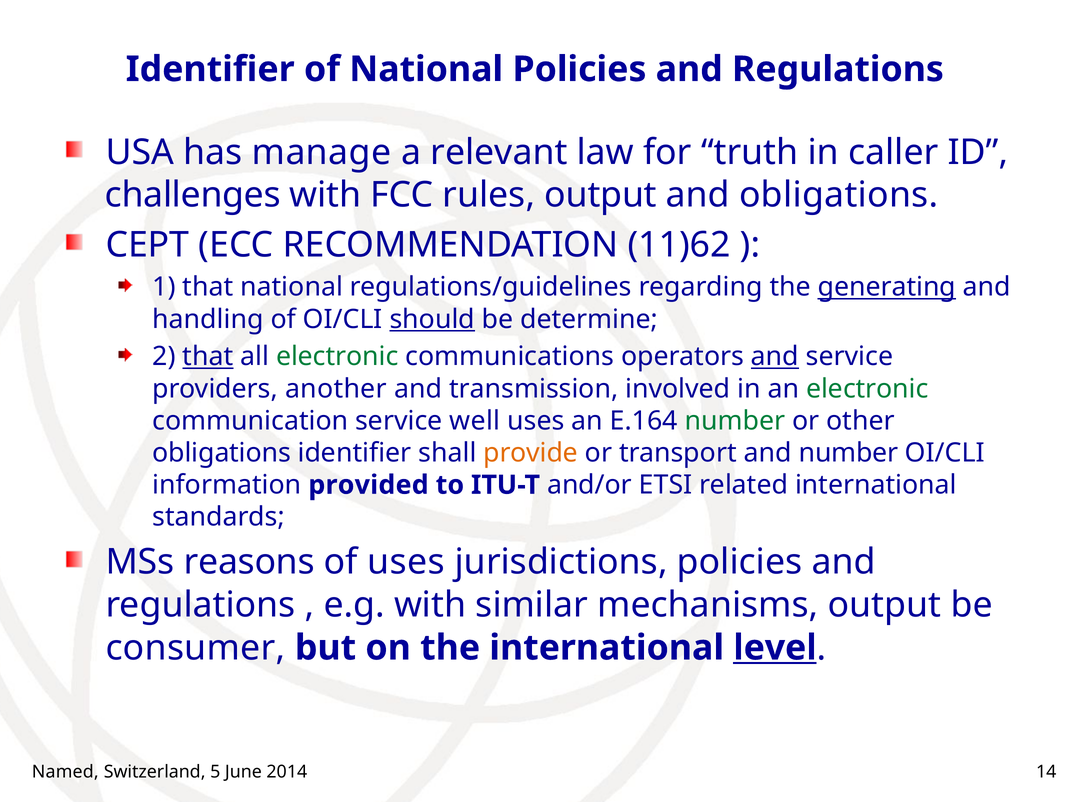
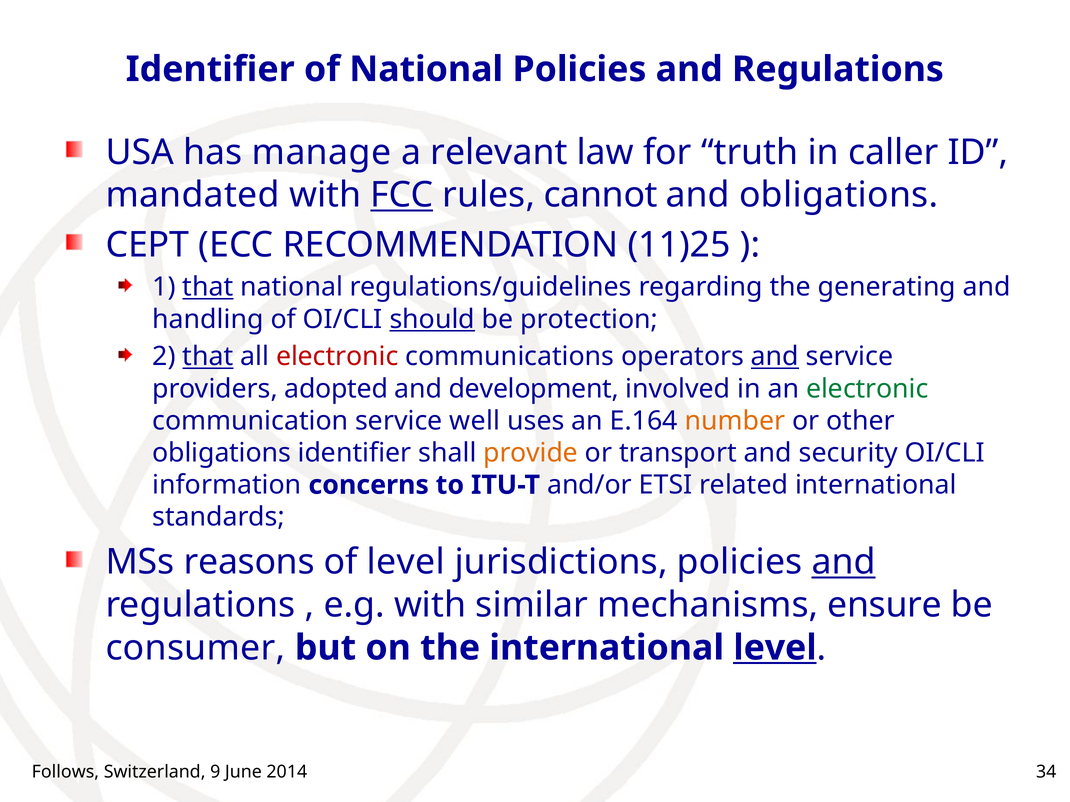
challenges: challenges -> mandated
FCC underline: none -> present
rules output: output -> cannot
11)62: 11)62 -> 11)25
that at (208, 287) underline: none -> present
generating underline: present -> none
determine: determine -> protection
electronic at (337, 357) colour: green -> red
another: another -> adopted
transmission: transmission -> development
number at (735, 421) colour: green -> orange
and number: number -> security
provided: provided -> concerns
of uses: uses -> level
and at (844, 563) underline: none -> present
mechanisms output: output -> ensure
Named: Named -> Follows
5: 5 -> 9
14: 14 -> 34
